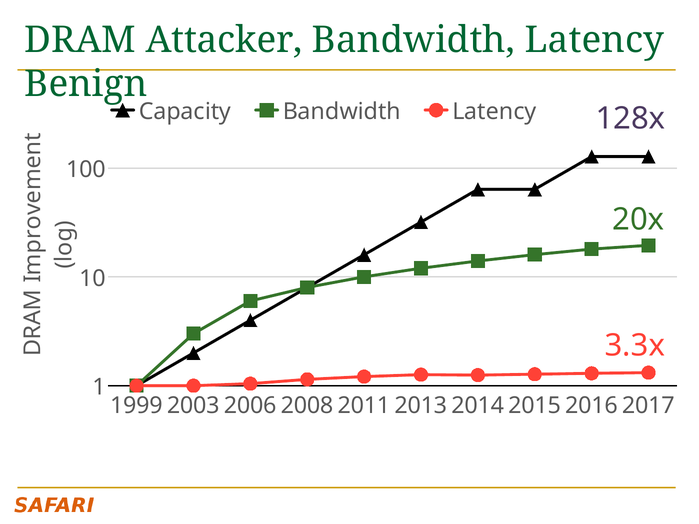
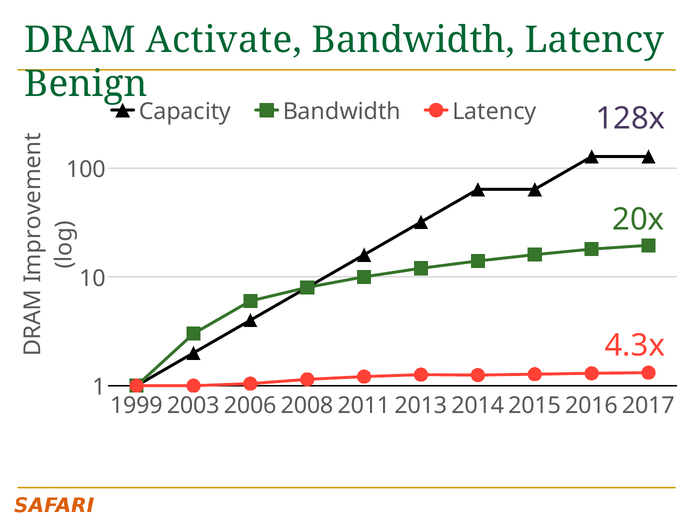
Attacker: Attacker -> Activate
3.3x: 3.3x -> 4.3x
